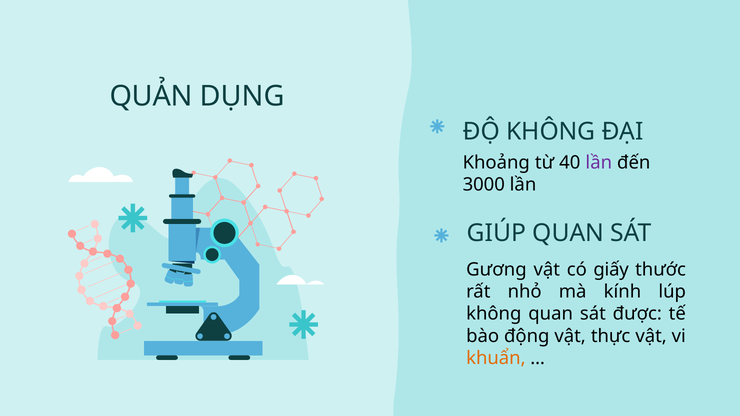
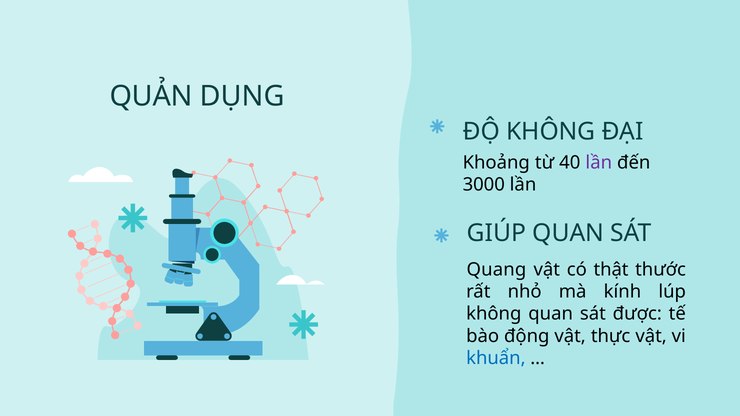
Gương: Gương -> Quang
giấy: giấy -> thật
khuẩn colour: orange -> blue
